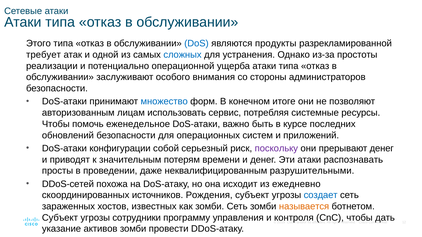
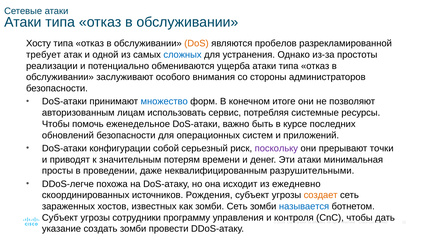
Этого: Этого -> Хосту
DoS colour: blue -> orange
продукты: продукты -> пробелов
операционной: операционной -> обмениваются
прерывают денег: денег -> точки
распознавать: распознавать -> минимальная
DDoS-сетей: DDoS-сетей -> DDoS-легче
создает colour: blue -> orange
называется colour: orange -> blue
активов: активов -> создать
